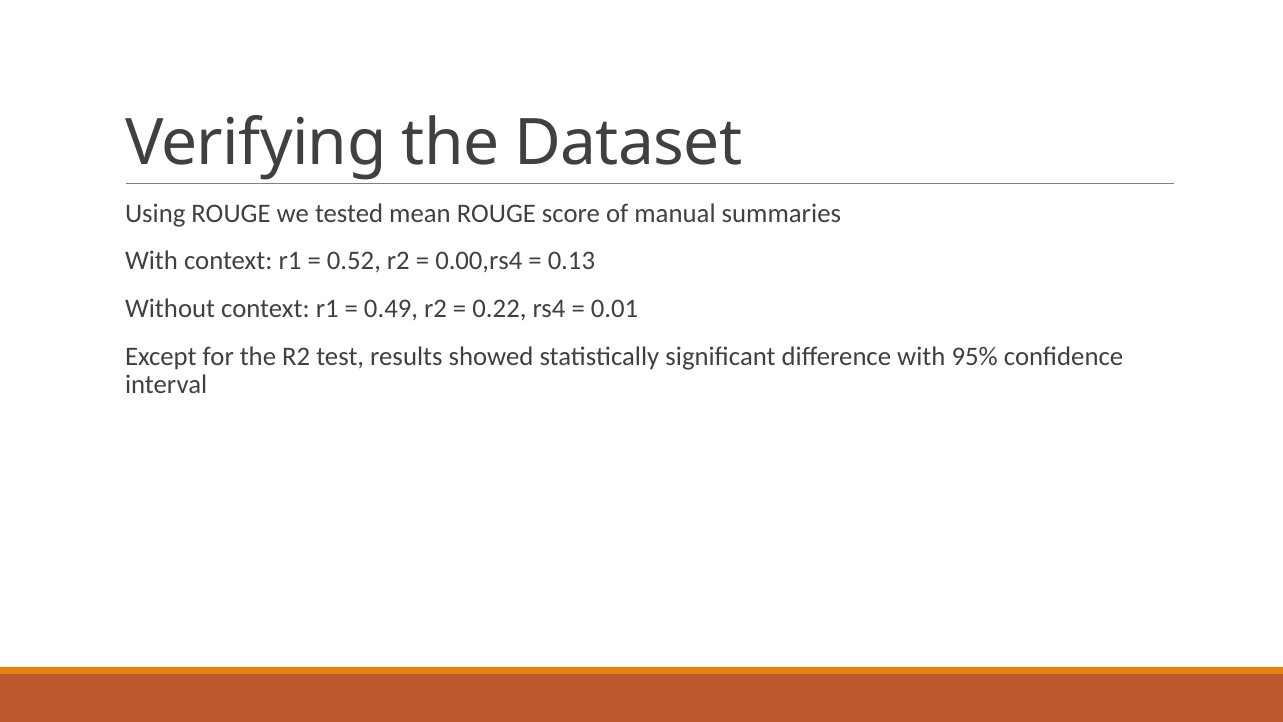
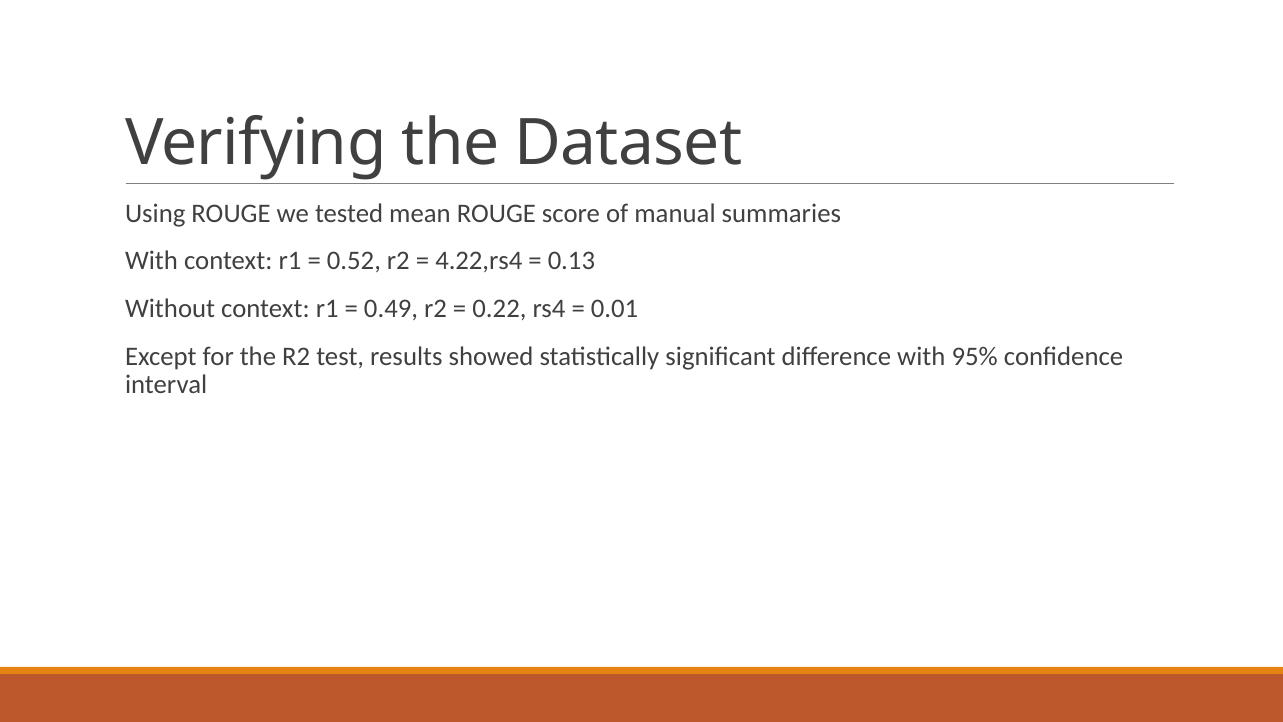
0.00,rs4: 0.00,rs4 -> 4.22,rs4
